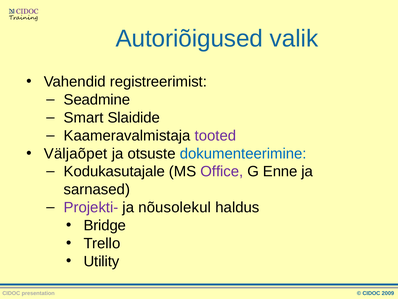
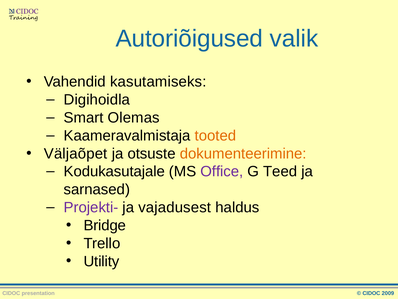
registreerimist: registreerimist -> kasutamiseks
Seadmine: Seadmine -> Digihoidla
Slaidide: Slaidide -> Olemas
tooted colour: purple -> orange
dokumenteerimine colour: blue -> orange
Enne: Enne -> Teed
nõusolekul: nõusolekul -> vajadusest
